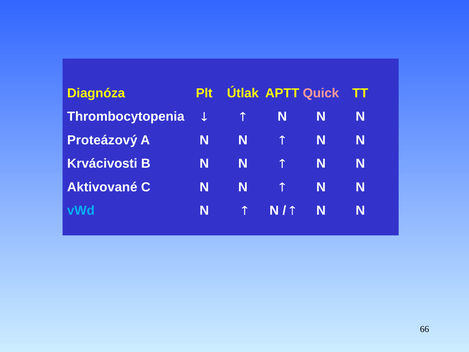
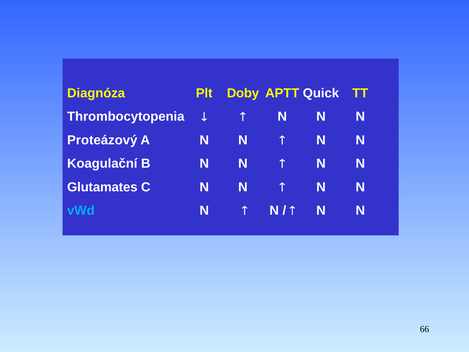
Útlak: Útlak -> Doby
Quick colour: pink -> white
Krvácivosti: Krvácivosti -> Koagulační
Aktivované: Aktivované -> Glutamates
